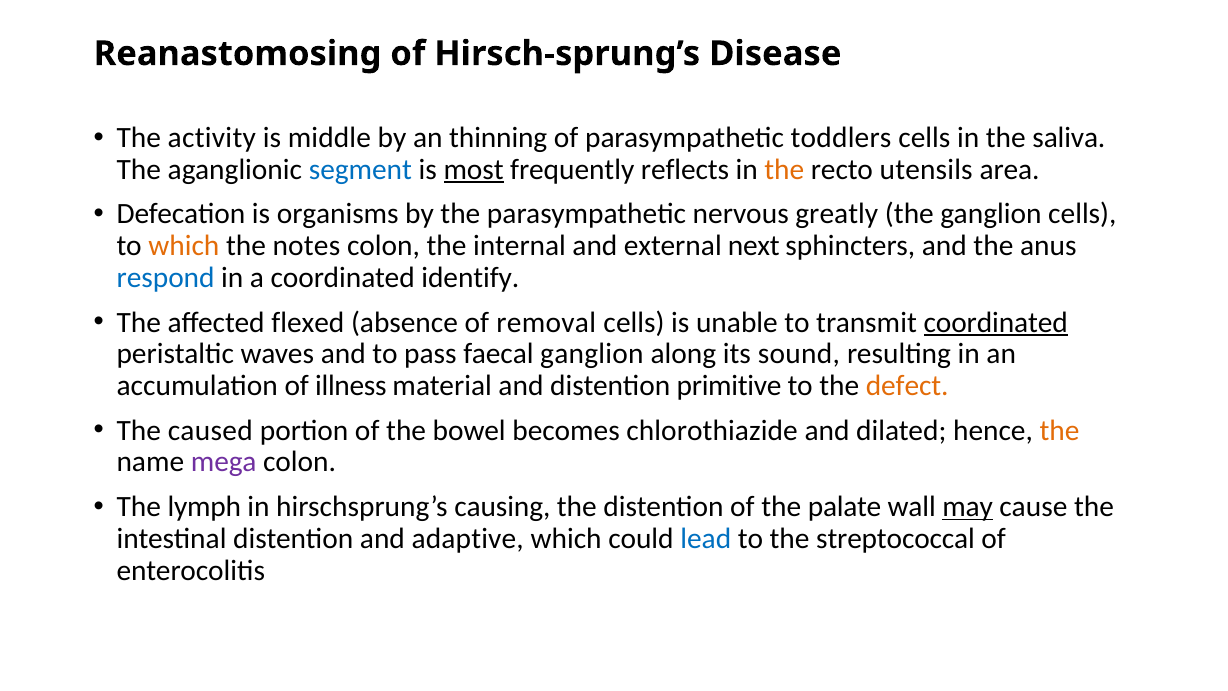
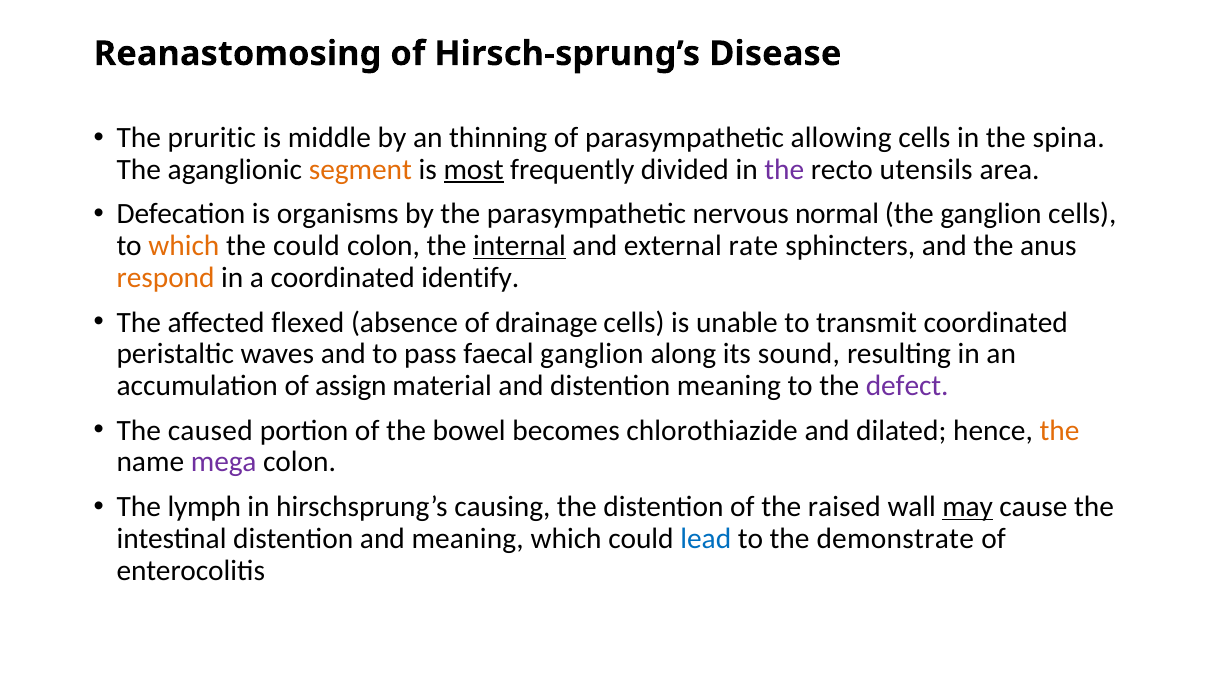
activity: activity -> pruritic
toddlers: toddlers -> allowing
saliva: saliva -> spina
segment colour: blue -> orange
reflects: reflects -> divided
the at (784, 170) colour: orange -> purple
greatly: greatly -> normal
the notes: notes -> could
internal underline: none -> present
next: next -> rate
respond colour: blue -> orange
removal: removal -> drainage
coordinated at (996, 322) underline: present -> none
illness: illness -> assign
distention primitive: primitive -> meaning
defect colour: orange -> purple
palate: palate -> raised
and adaptive: adaptive -> meaning
streptococcal: streptococcal -> demonstrate
